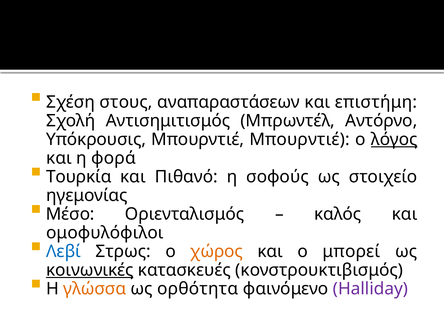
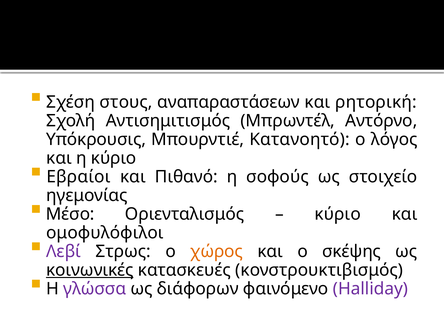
επιστήμη: επιστήμη -> ρητορική
Μπουρντιέ Μπουρντιέ: Μπουρντιέ -> Κατανοητό
λόγος underline: present -> none
η φορά: φορά -> κύριο
Τουρκία: Τουρκία -> Εβραίοι
καλός at (338, 214): καλός -> κύριο
Λεβί colour: blue -> purple
μπορεί: μπορεί -> σκέψης
γλώσσα colour: orange -> purple
ορθότητα: ορθότητα -> διάφορων
